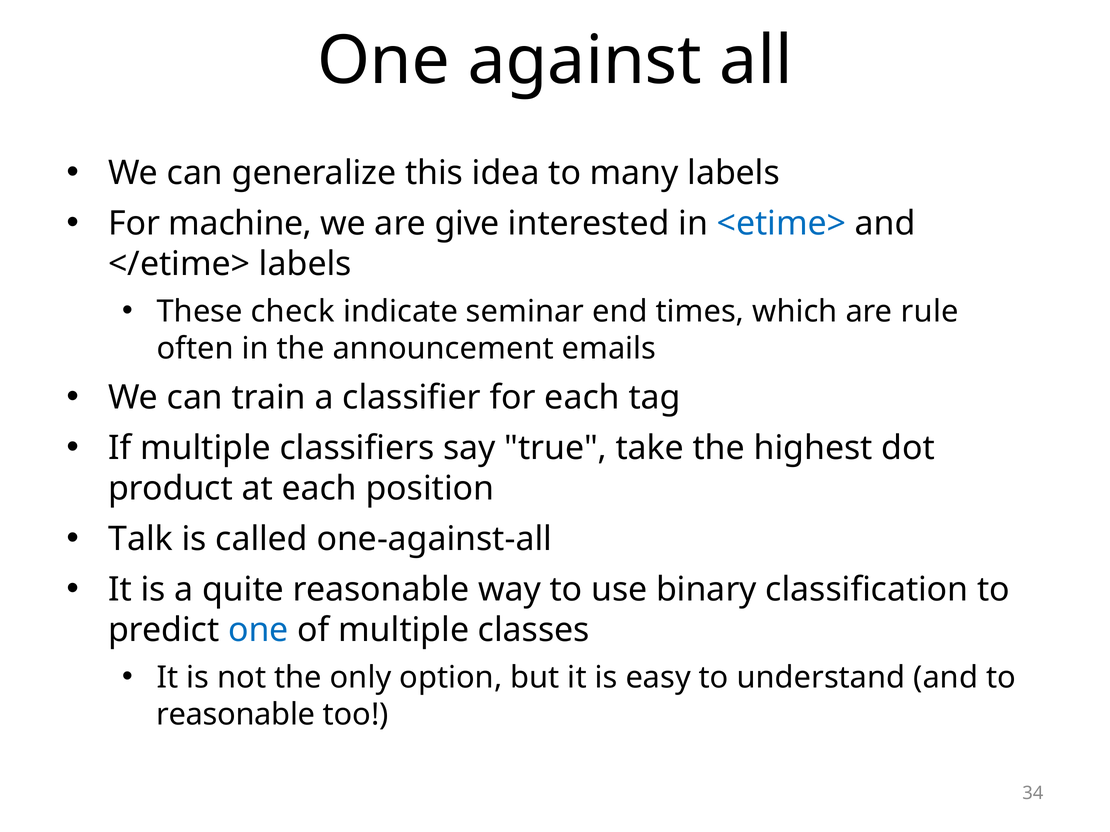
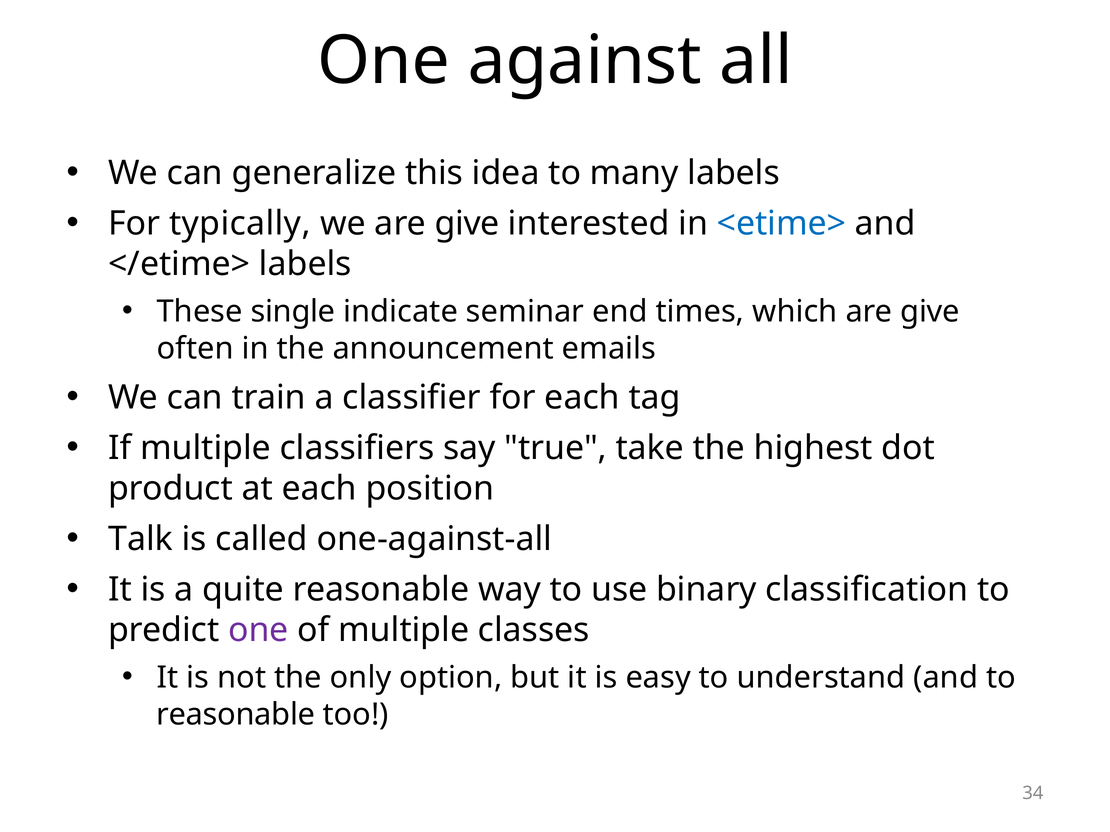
machine: machine -> typically
check: check -> single
which are rule: rule -> give
one at (258, 631) colour: blue -> purple
